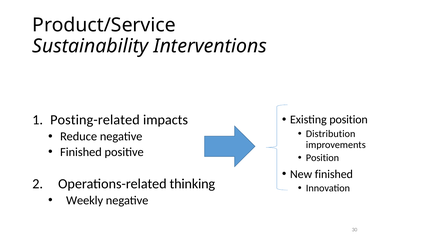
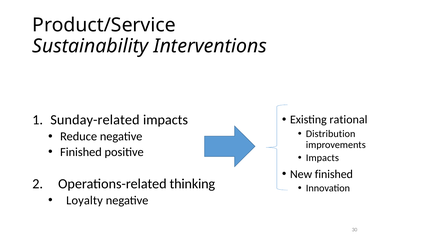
Existing position: position -> rational
Posting-related: Posting-related -> Sunday-related
Position at (322, 158): Position -> Impacts
Weekly: Weekly -> Loyalty
